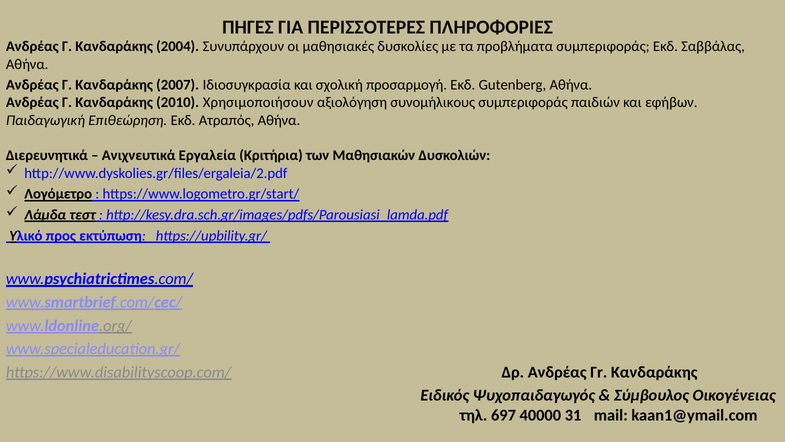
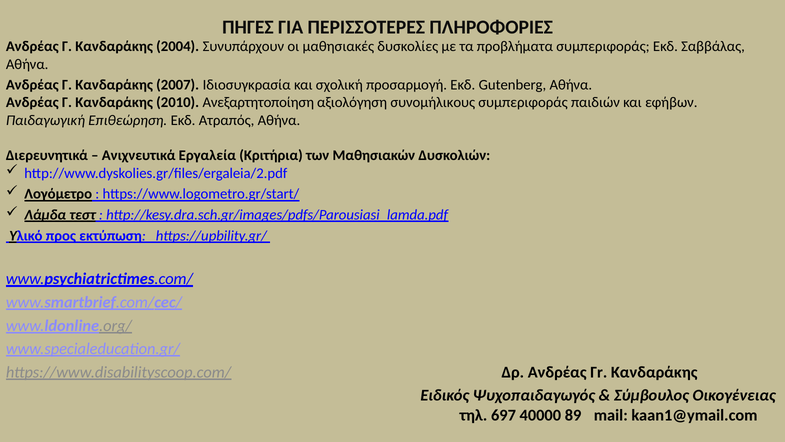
Χρησιμοποιήσουν: Χρησιμοποιήσουν -> Ανεξαρτητοποίηση
31: 31 -> 89
